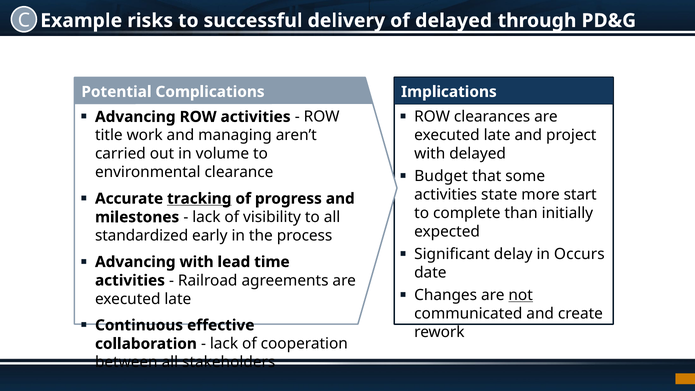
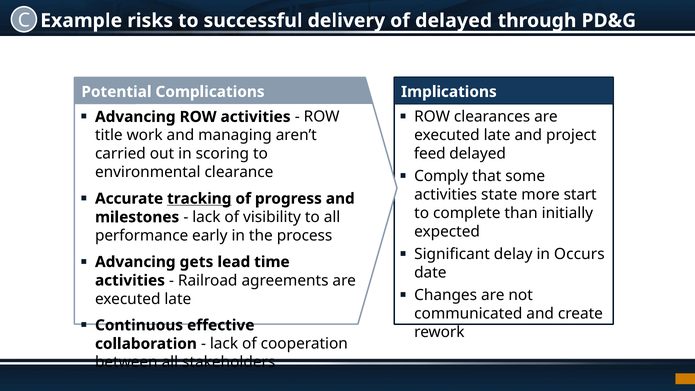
volume: volume -> scoring
with at (430, 154): with -> feed
Budget: Budget -> Comply
standardized: standardized -> performance
Advancing with: with -> gets
not underline: present -> none
